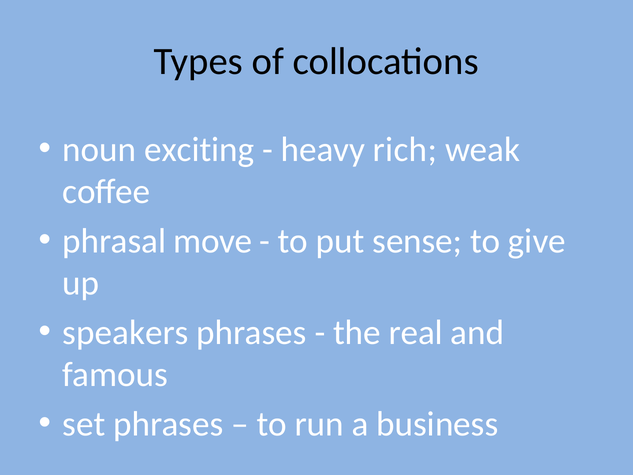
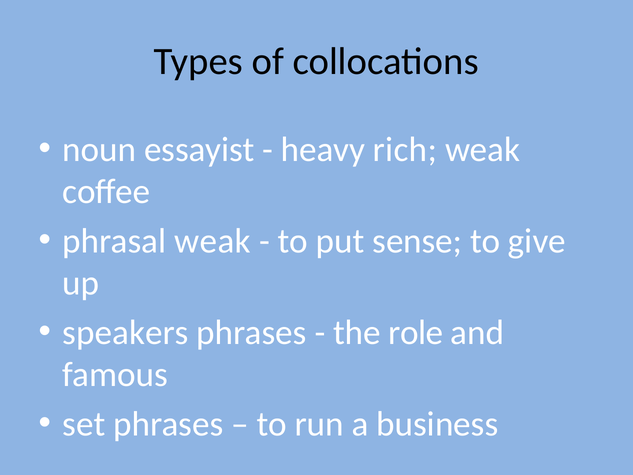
exciting: exciting -> essayist
phrasal move: move -> weak
real: real -> role
